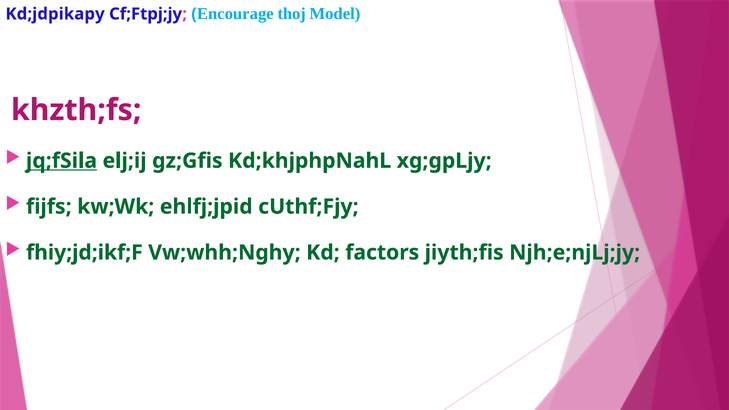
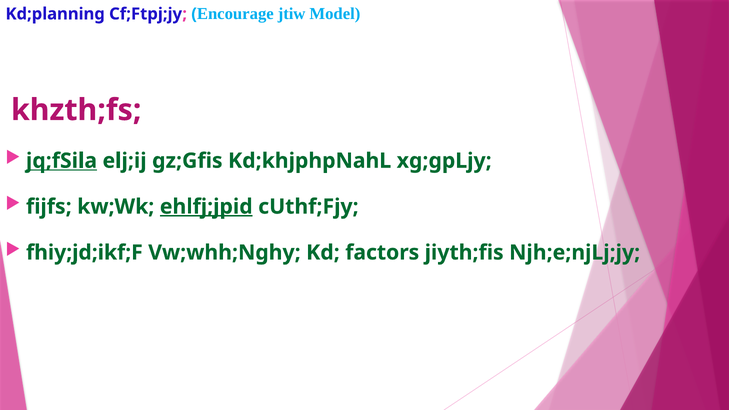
Kd;jdpikapy: Kd;jdpikapy -> Kd;planning
thoj: thoj -> jtiw
ehlfj;jpid underline: none -> present
